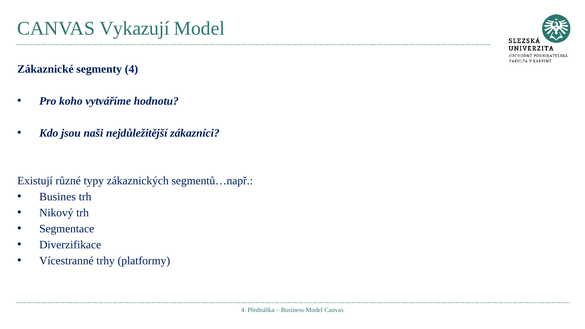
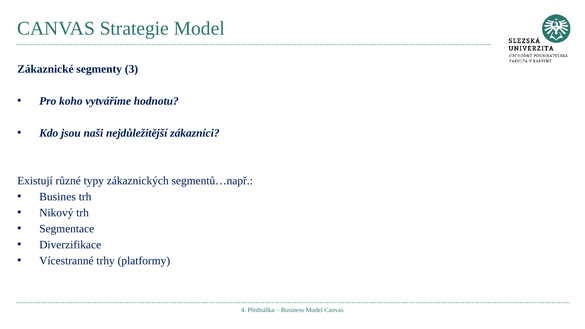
Vykazují: Vykazují -> Strategie
segmenty 4: 4 -> 3
